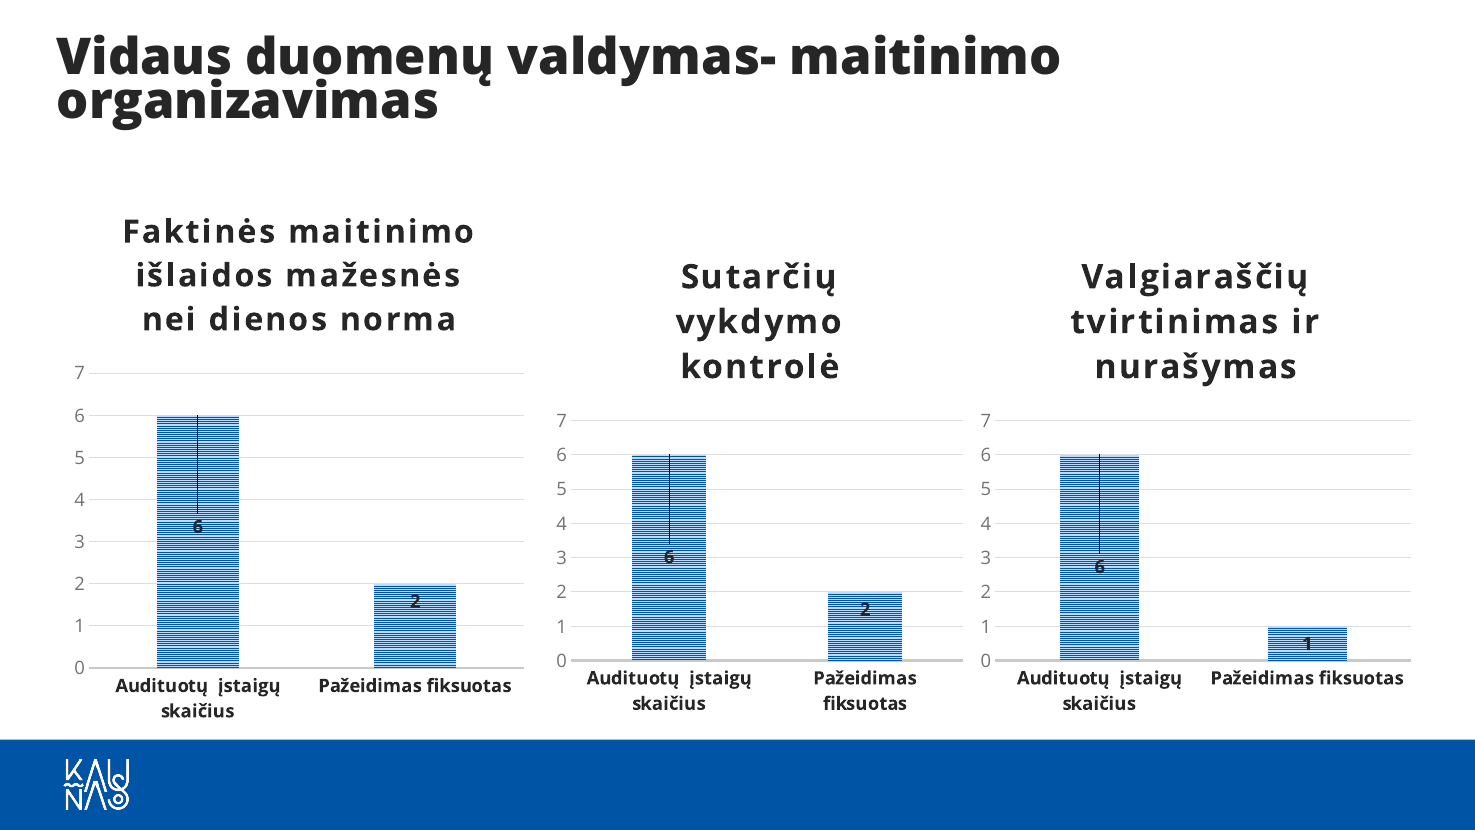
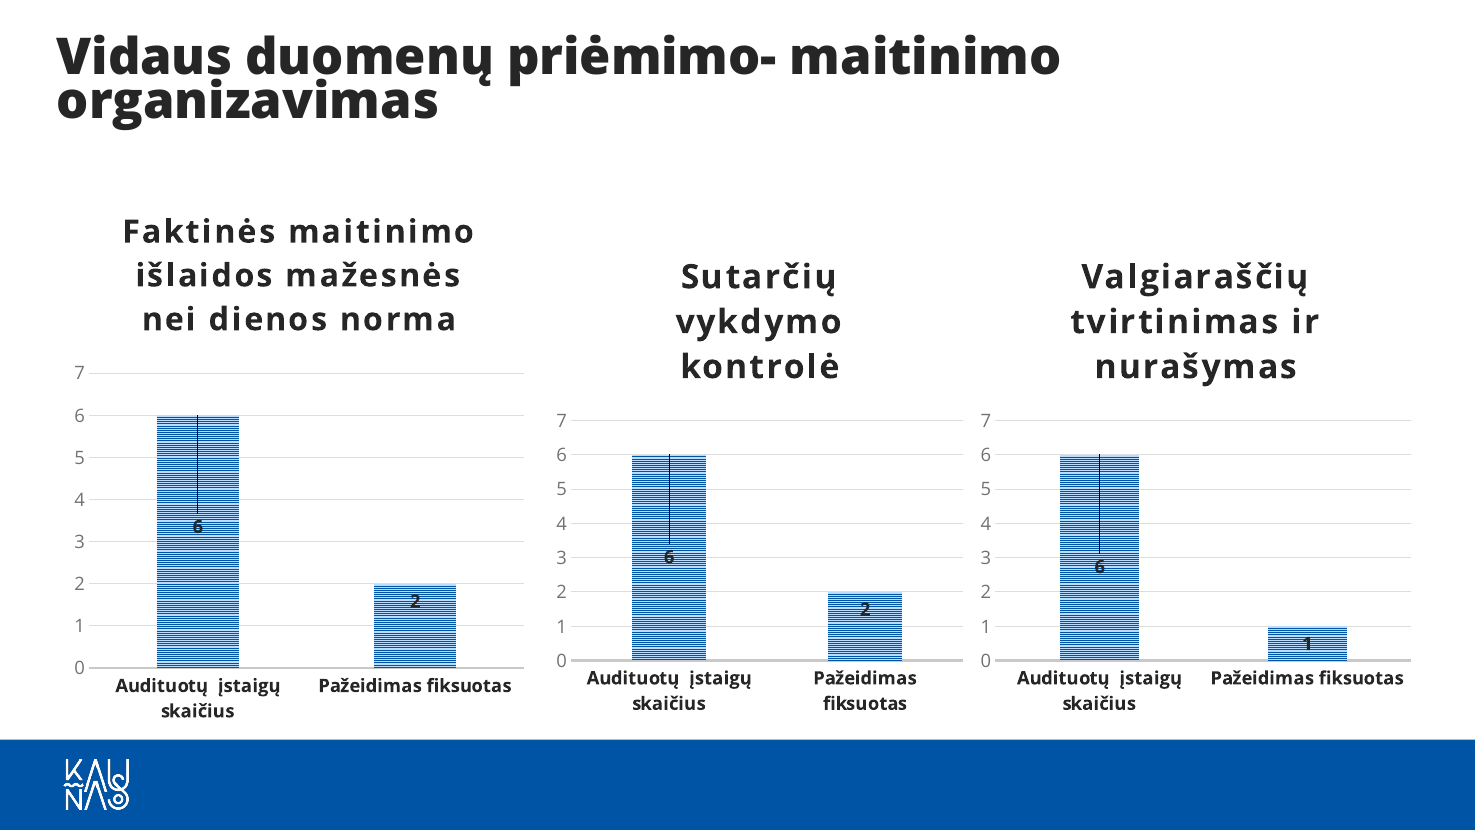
valdymas-: valdymas- -> priėmimo-
